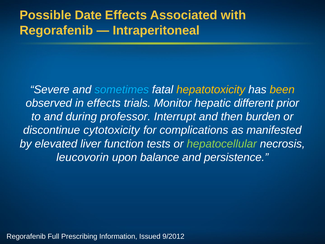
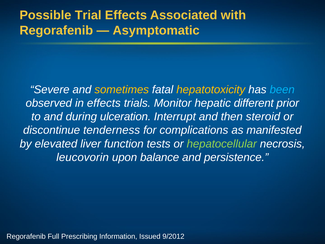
Date: Date -> Trial
Intraperitoneal: Intraperitoneal -> Asymptomatic
sometimes colour: light blue -> yellow
been colour: yellow -> light blue
professor: professor -> ulceration
burden: burden -> steroid
cytotoxicity: cytotoxicity -> tenderness
